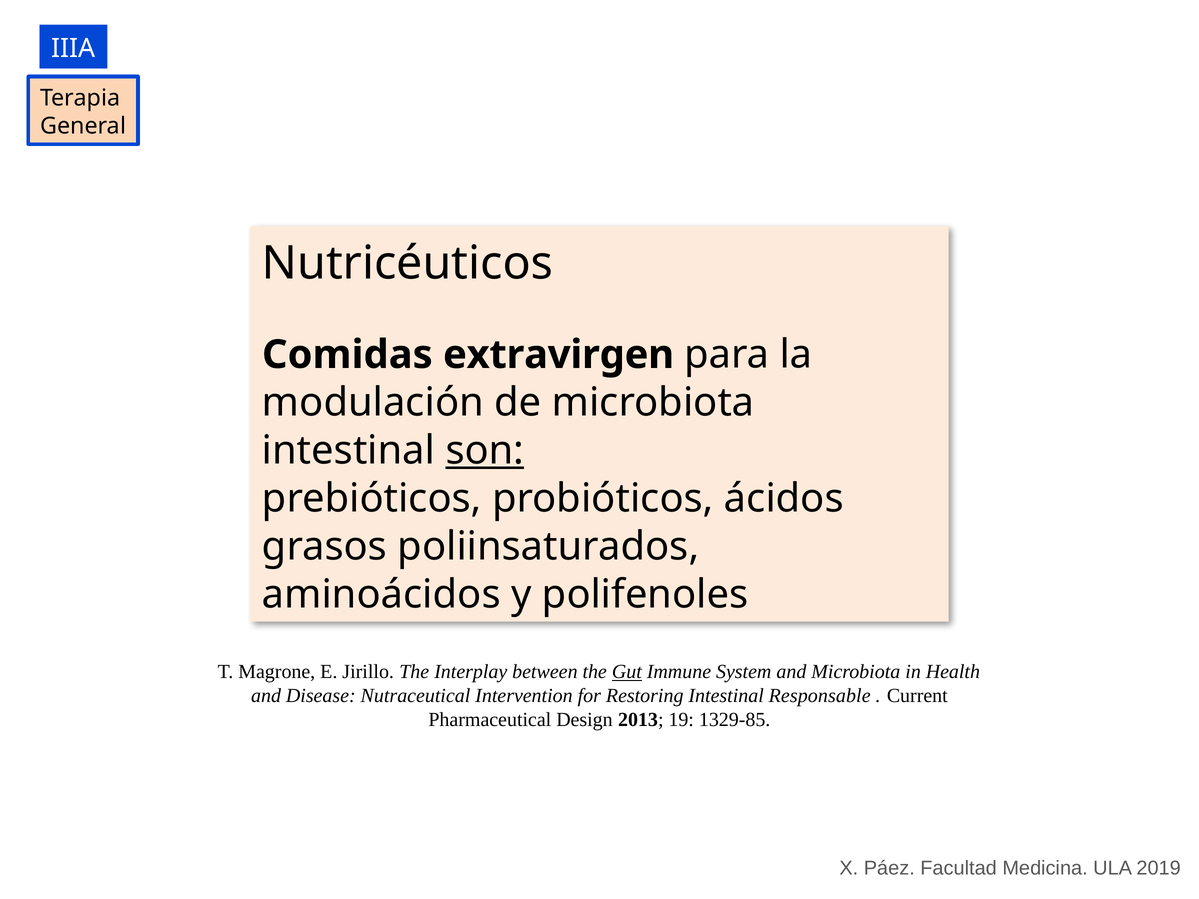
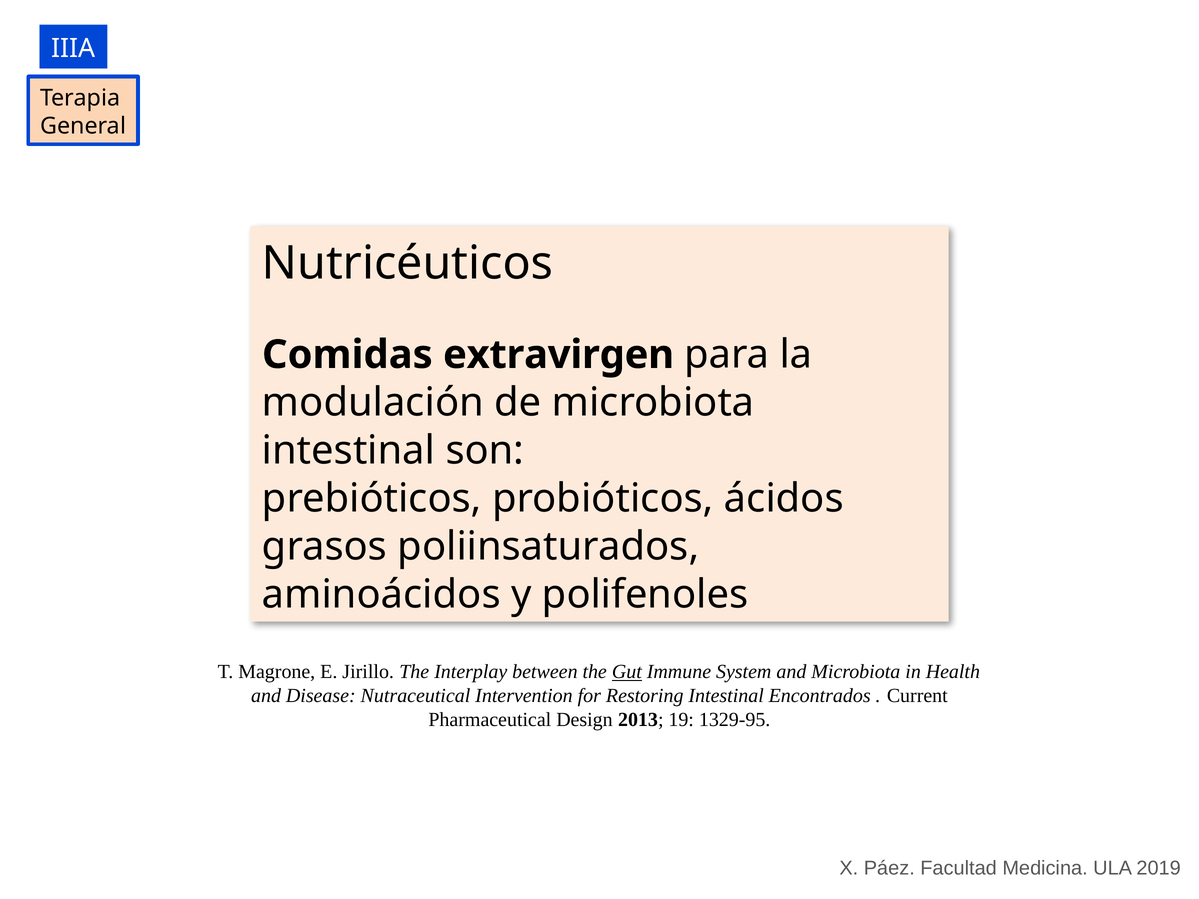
son underline: present -> none
Responsable: Responsable -> Encontrados
1329-85: 1329-85 -> 1329-95
